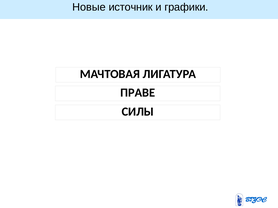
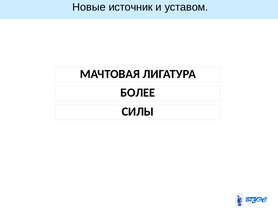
графики: графики -> уставом
ПРАВЕ: ПРАВЕ -> БОЛЕЕ
